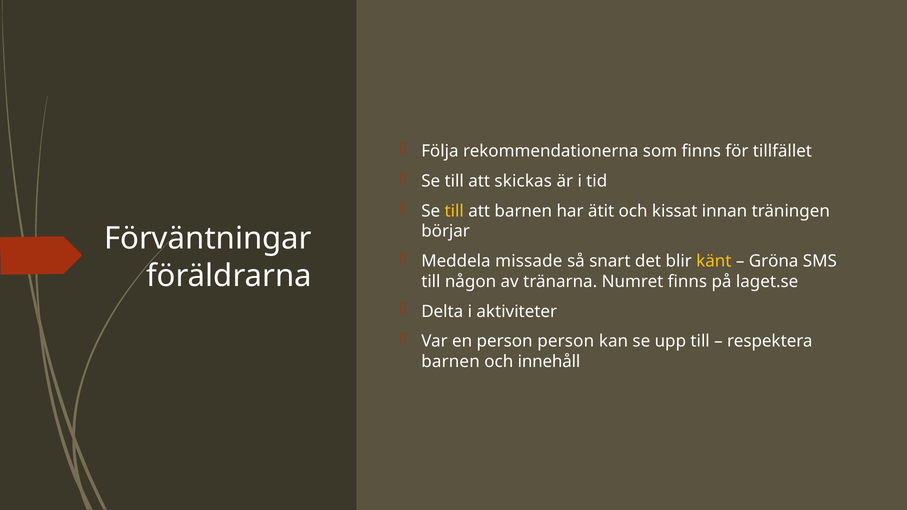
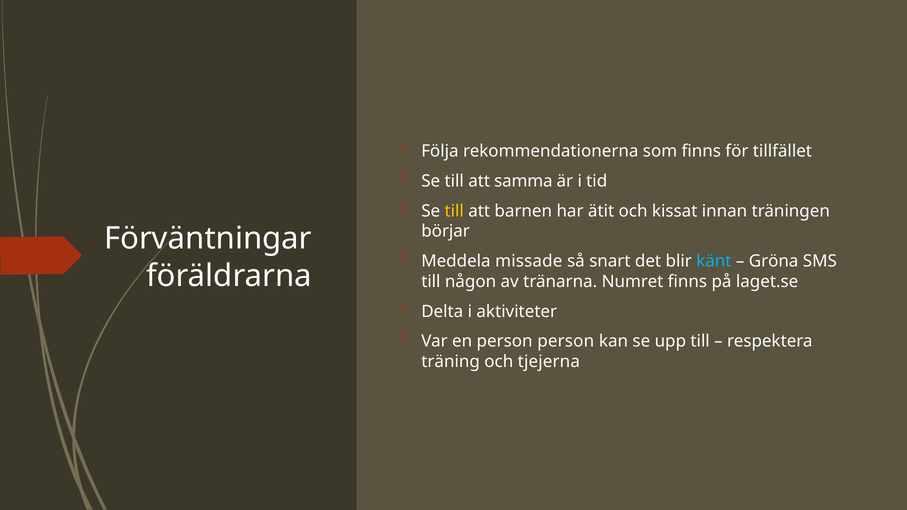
skickas: skickas -> samma
känt colour: yellow -> light blue
barnen at (451, 362): barnen -> träning
innehåll: innehåll -> tjejerna
